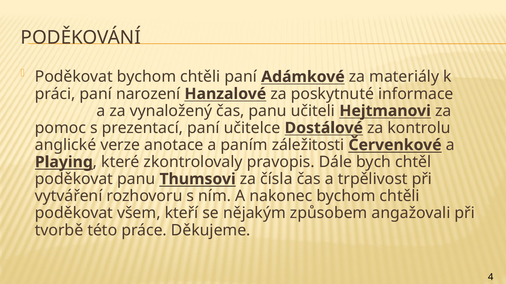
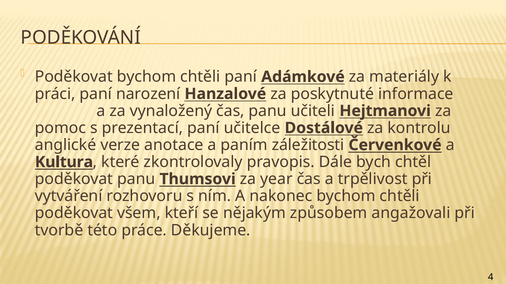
Playing: Playing -> Kultura
čísla: čísla -> year
